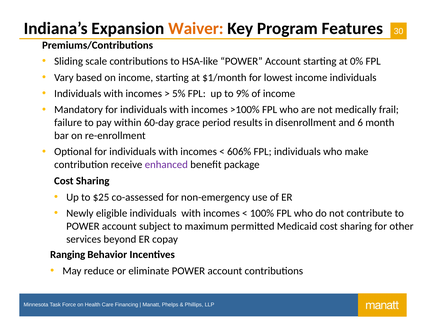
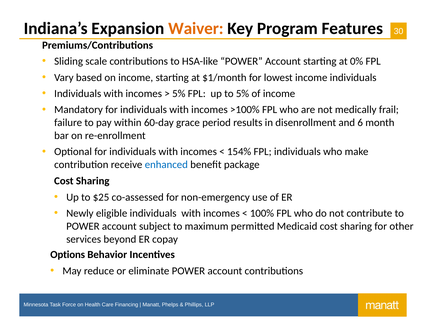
to 9%: 9% -> 5%
606%: 606% -> 154%
enhanced colour: purple -> blue
Ranging: Ranging -> Options
